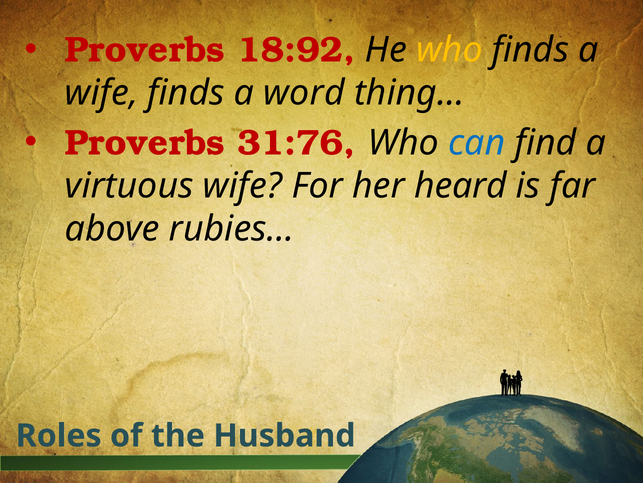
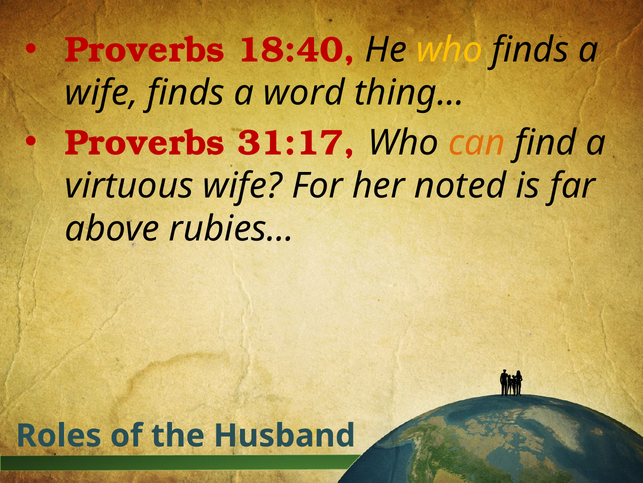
18:92: 18:92 -> 18:40
31:76: 31:76 -> 31:17
can colour: blue -> orange
heard: heard -> noted
